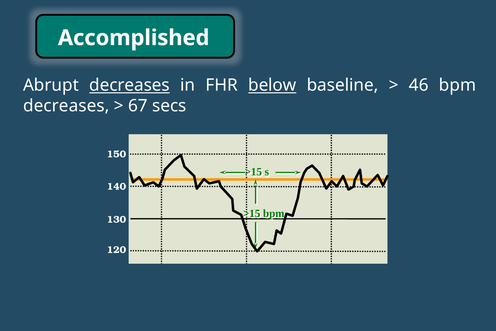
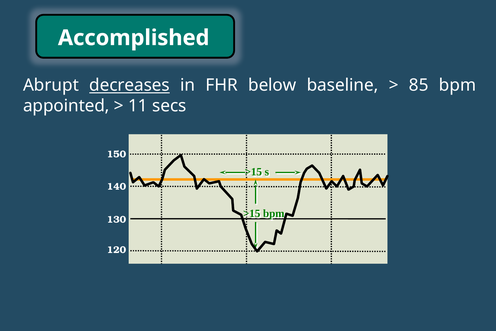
below underline: present -> none
46: 46 -> 85
decreases at (66, 106): decreases -> appointed
67: 67 -> 11
